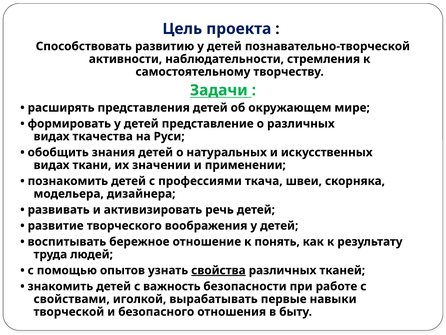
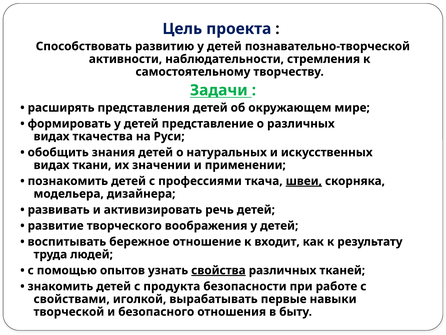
швеи underline: none -> present
понять: понять -> входит
важность: важность -> продукта
